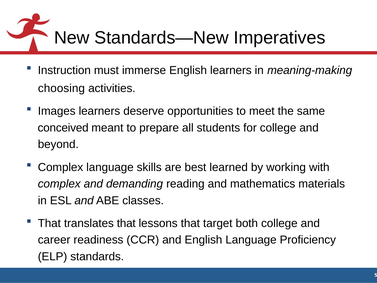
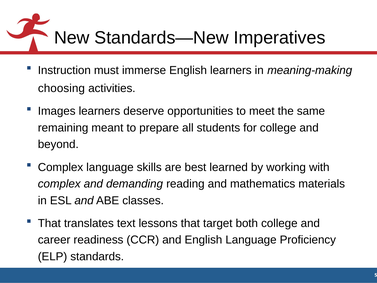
conceived: conceived -> remaining
translates that: that -> text
